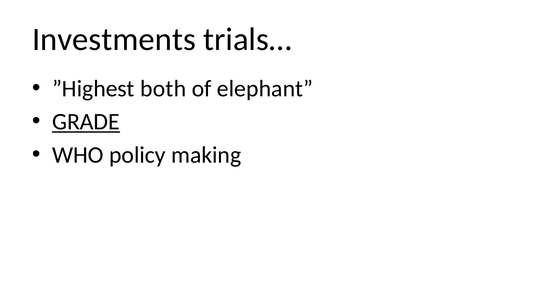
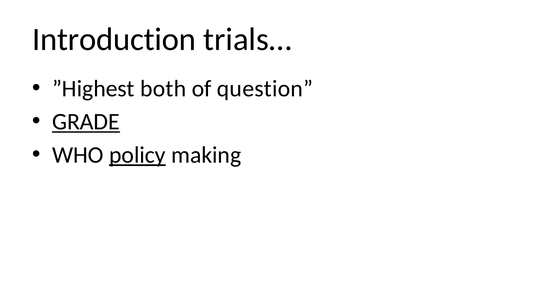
Investments: Investments -> Introduction
elephant: elephant -> question
policy underline: none -> present
